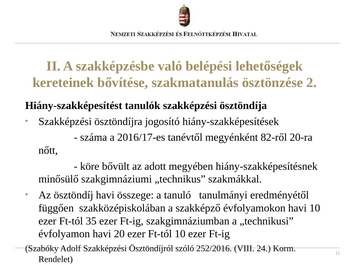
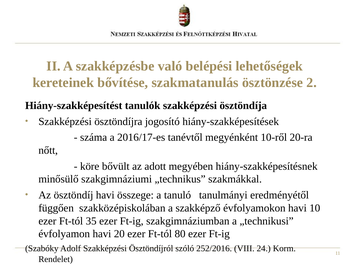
82-ről: 82-ről -> 10-ről
Ft-tól 10: 10 -> 80
